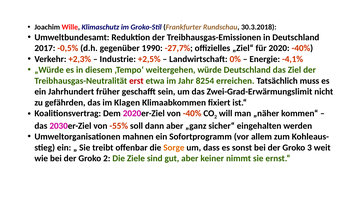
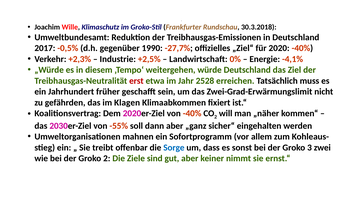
8254: 8254 -> 2528
Sorge colour: orange -> blue
weit: weit -> zwei
